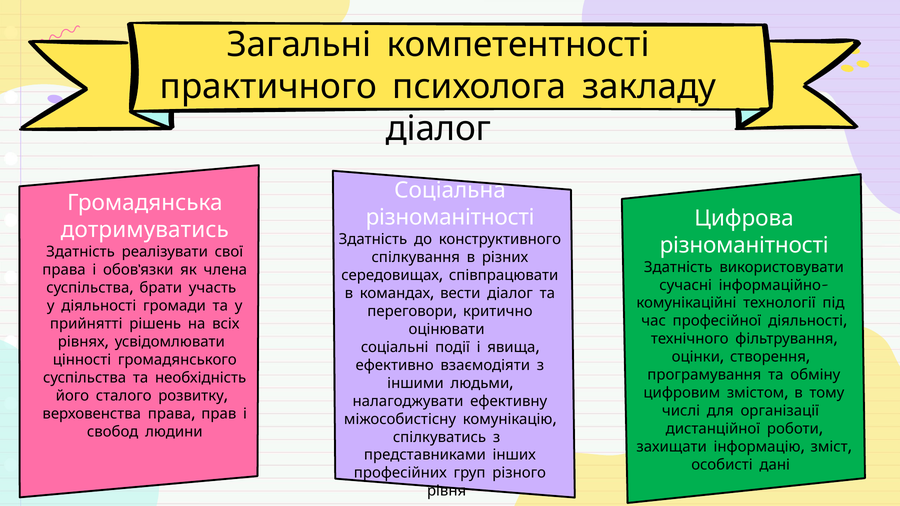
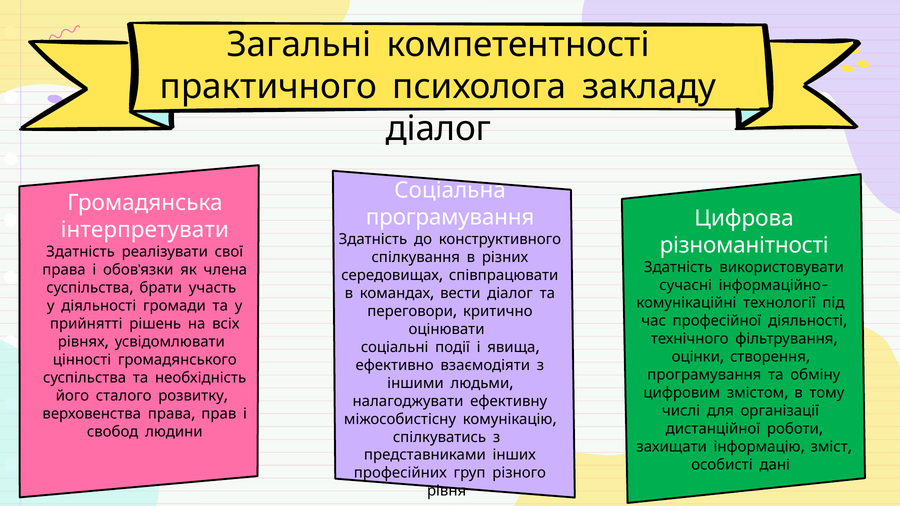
різноманітності at (450, 217): різноманітності -> програмування
дотримуватись: дотримуватись -> інтерпретувати
